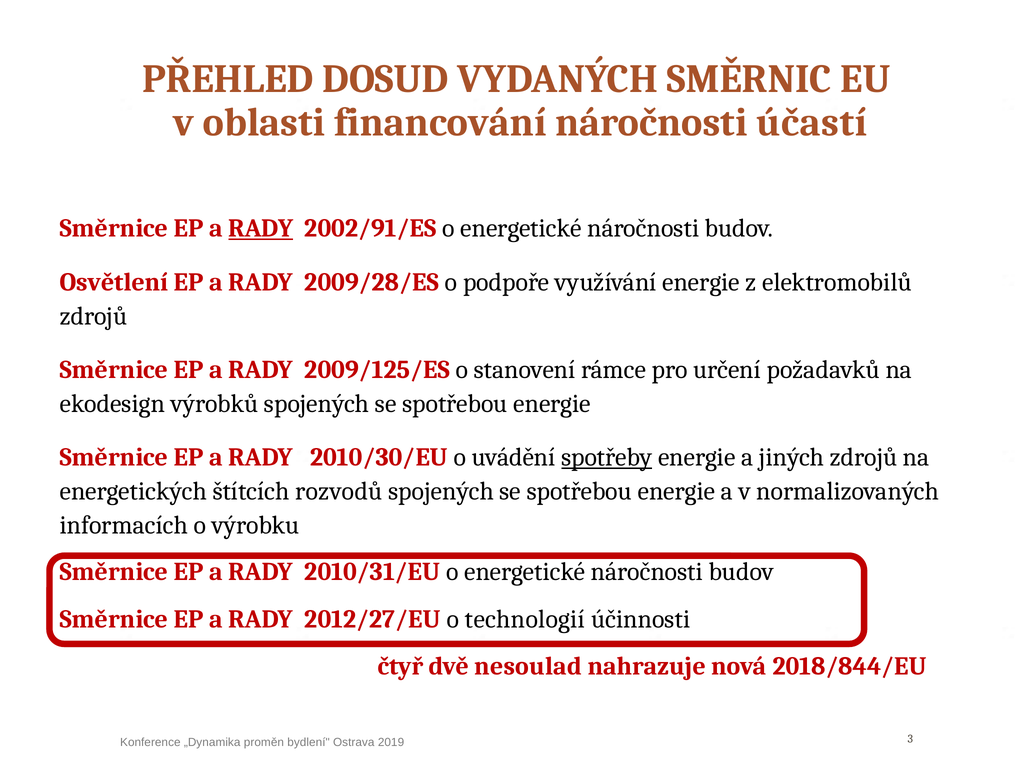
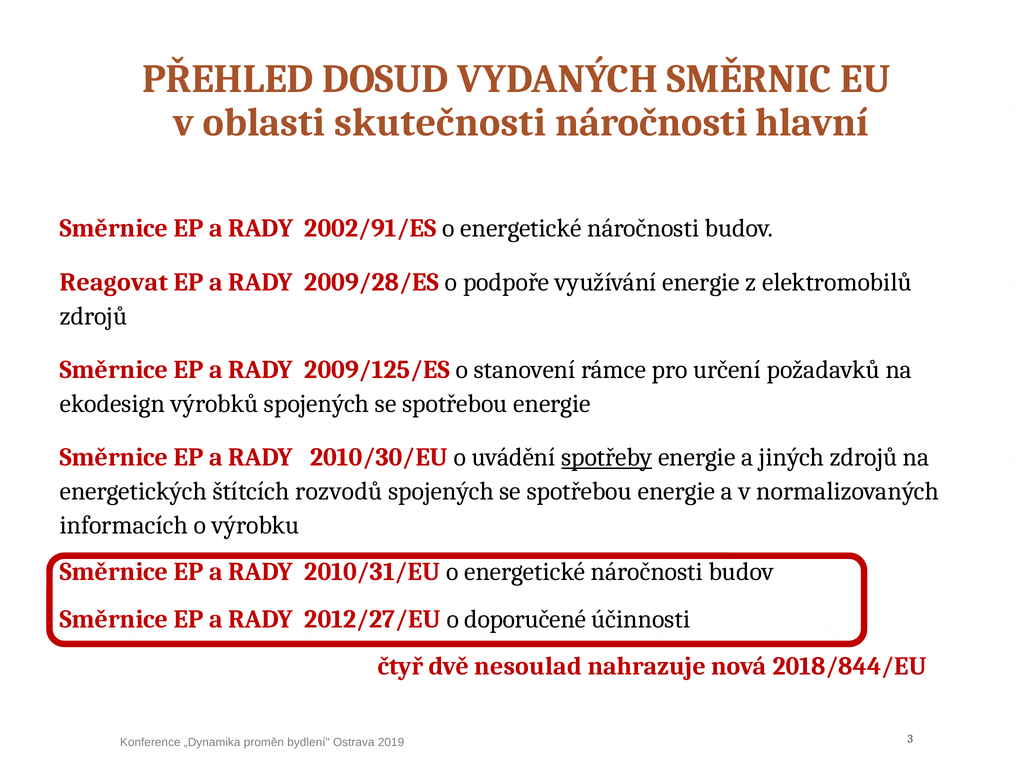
financování: financování -> skutečnosti
účastí: účastí -> hlavní
RADY at (261, 229) underline: present -> none
Osvětlení: Osvětlení -> Reagovat
technologií: technologií -> doporučené
